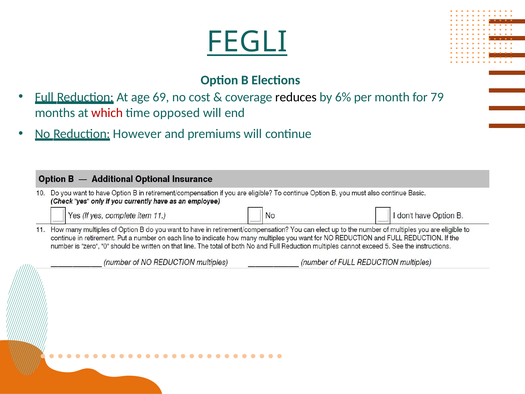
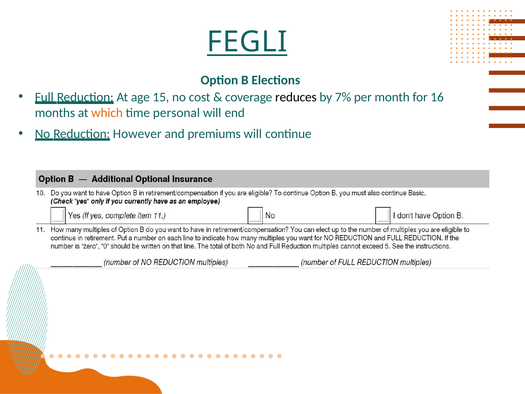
69: 69 -> 15
6%: 6% -> 7%
79: 79 -> 16
which colour: red -> orange
opposed: opposed -> personal
